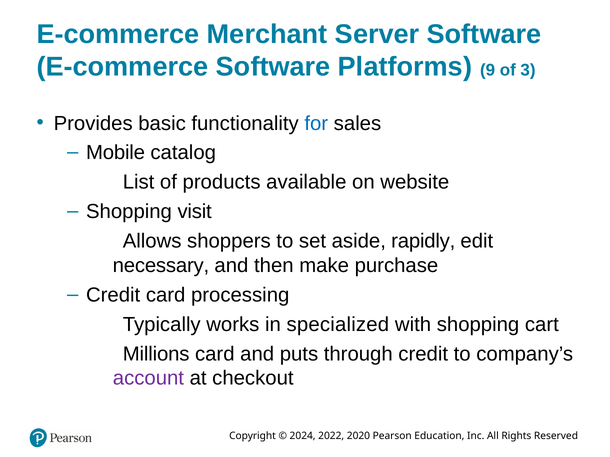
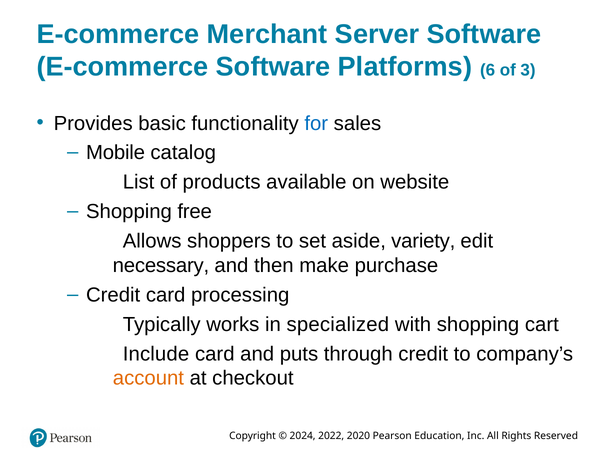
9: 9 -> 6
visit: visit -> free
rapidly: rapidly -> variety
Millions: Millions -> Include
account colour: purple -> orange
